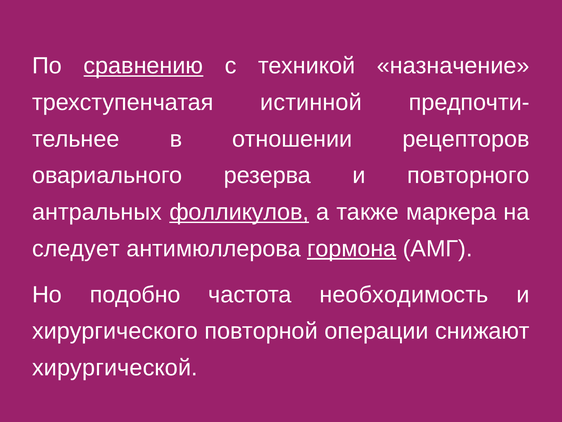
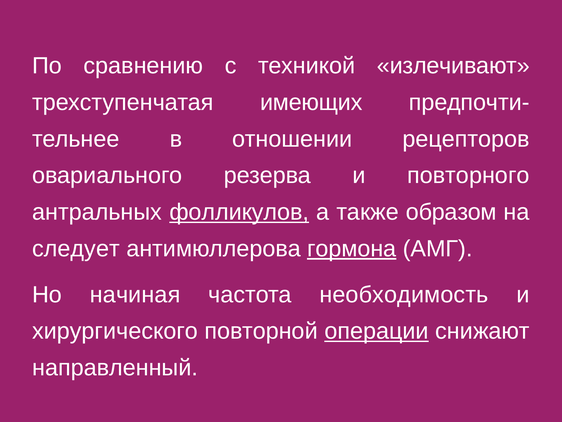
сравнению underline: present -> none
назначение: назначение -> излечивают
истинной: истинной -> имеющих
маркера: маркера -> образом
подобно: подобно -> начиная
операции underline: none -> present
хирургической: хирургической -> направленный
